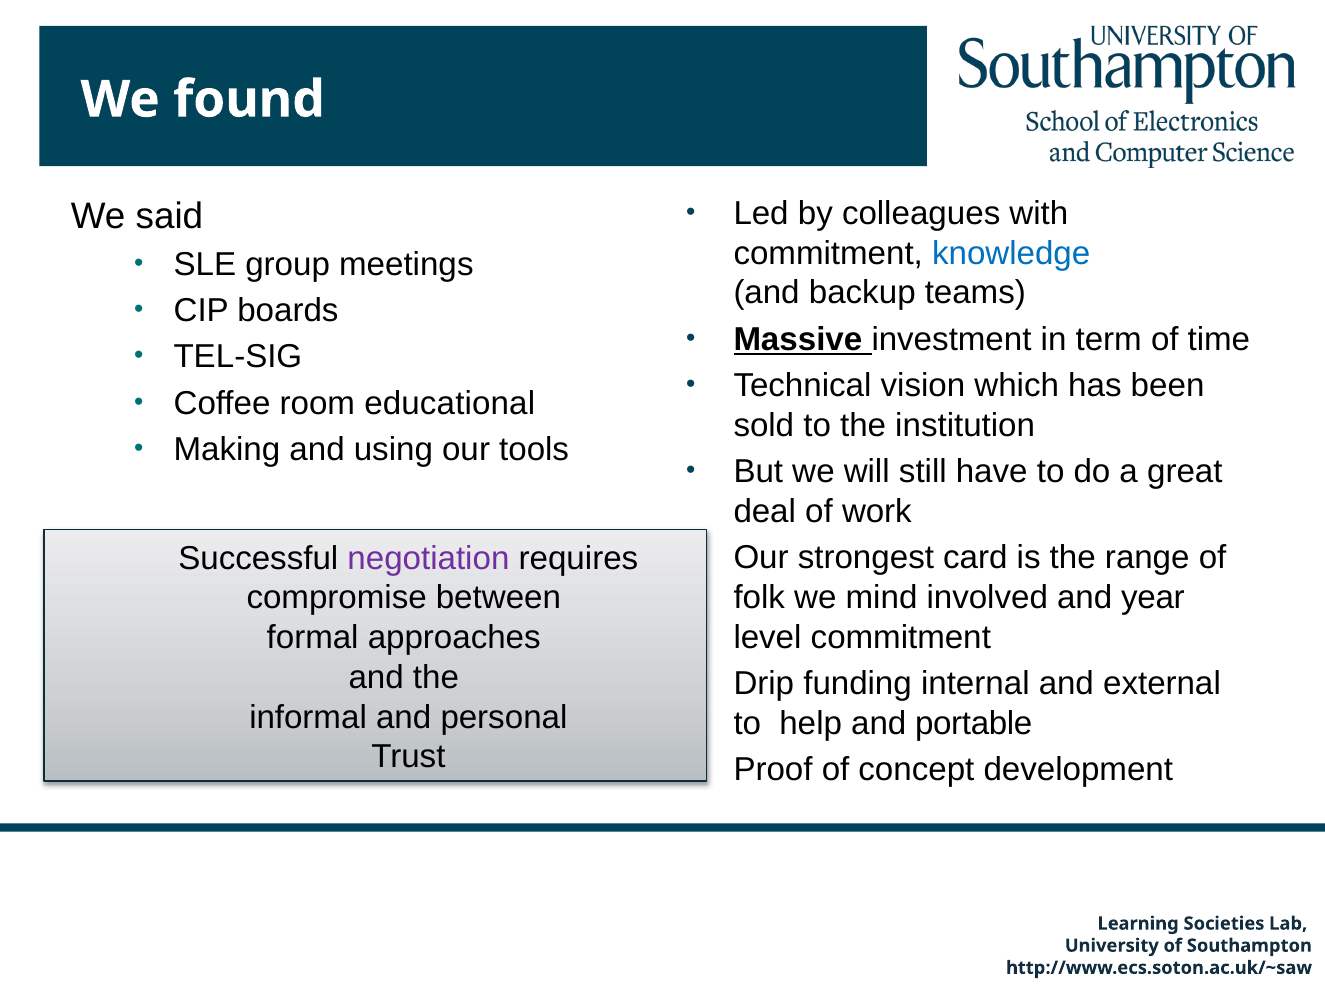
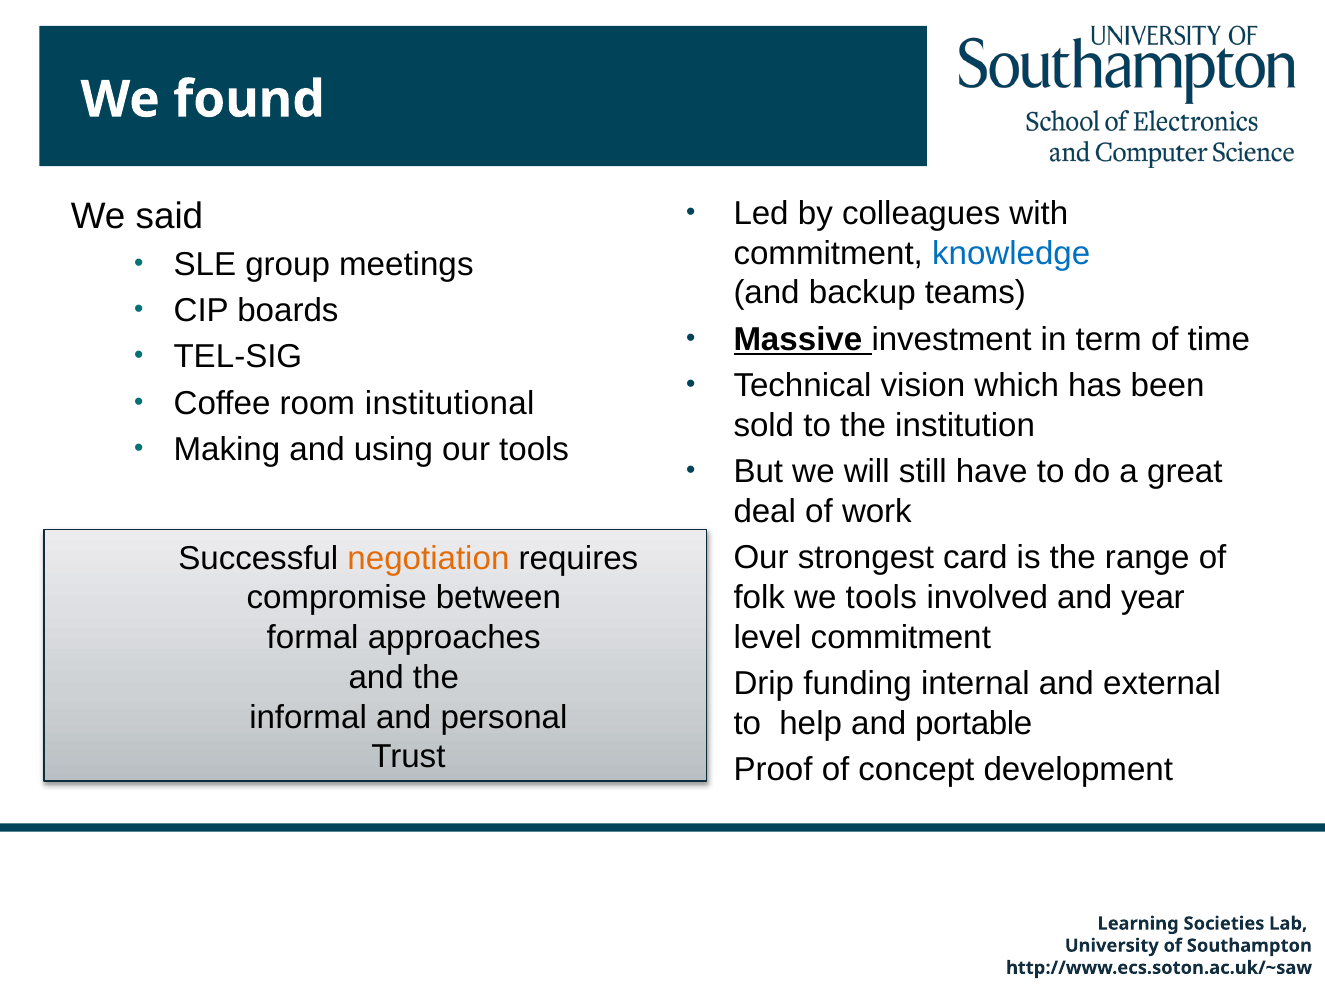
educational: educational -> institutional
negotiation colour: purple -> orange
we mind: mind -> tools
